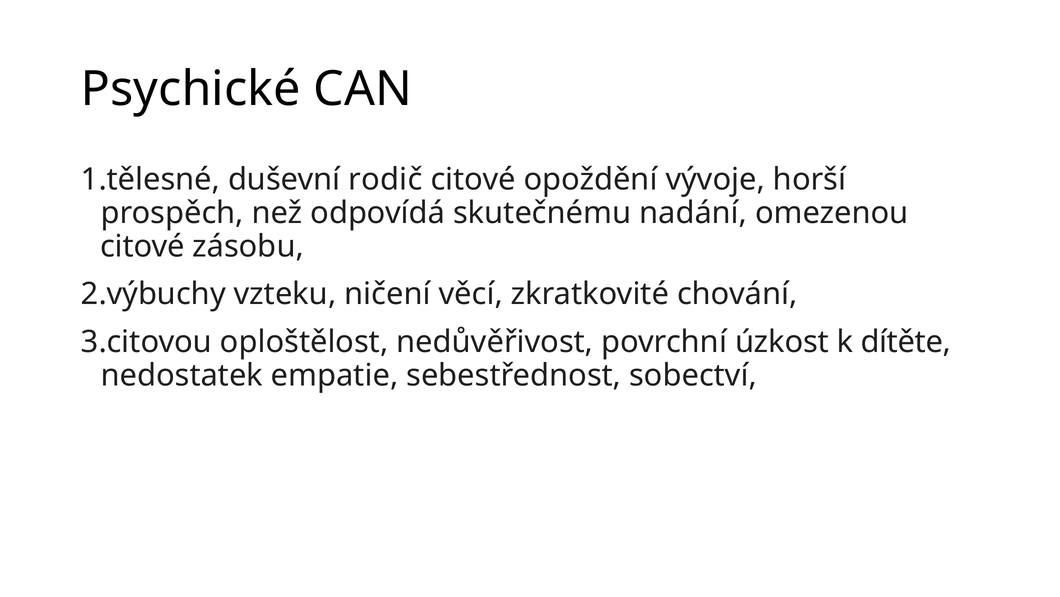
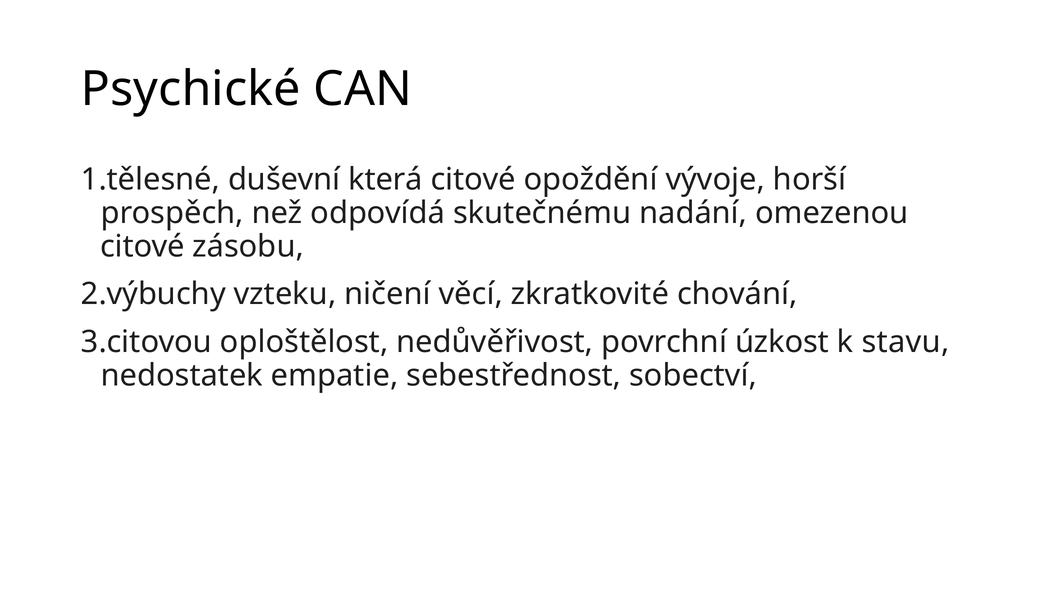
rodič: rodič -> která
dítěte: dítěte -> stavu
